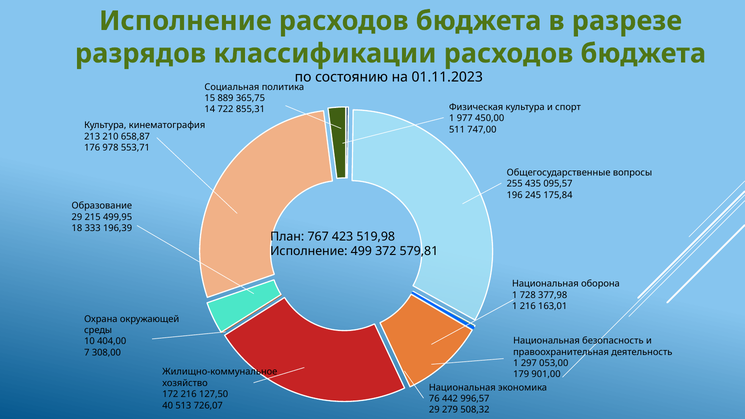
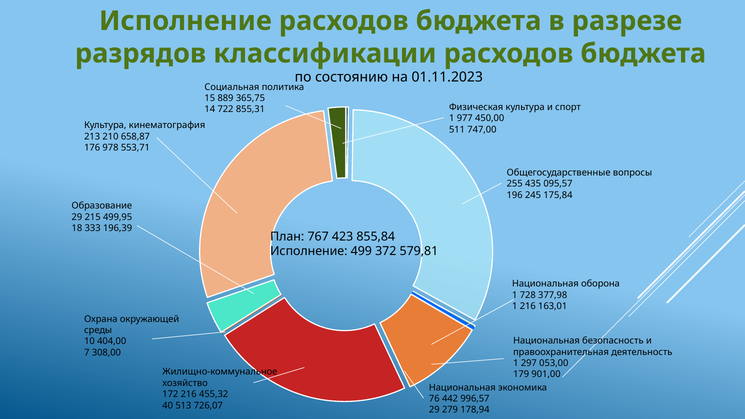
519,98: 519,98 -> 855,84
127,50: 127,50 -> 455,32
508,32: 508,32 -> 178,94
